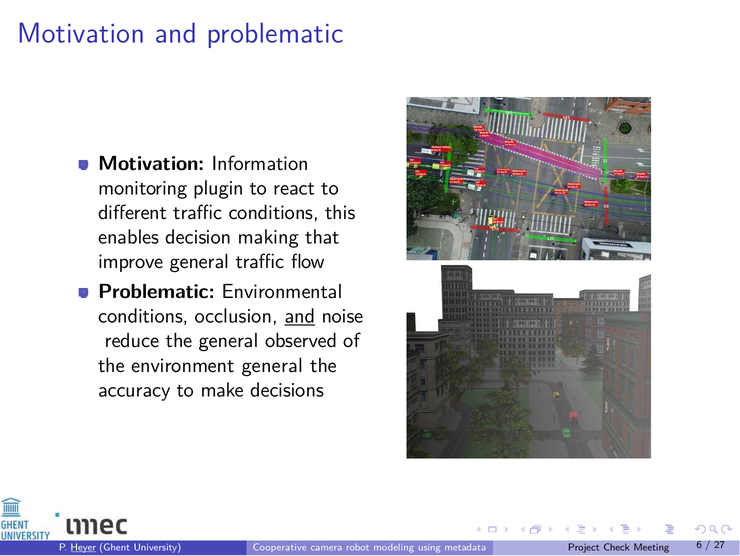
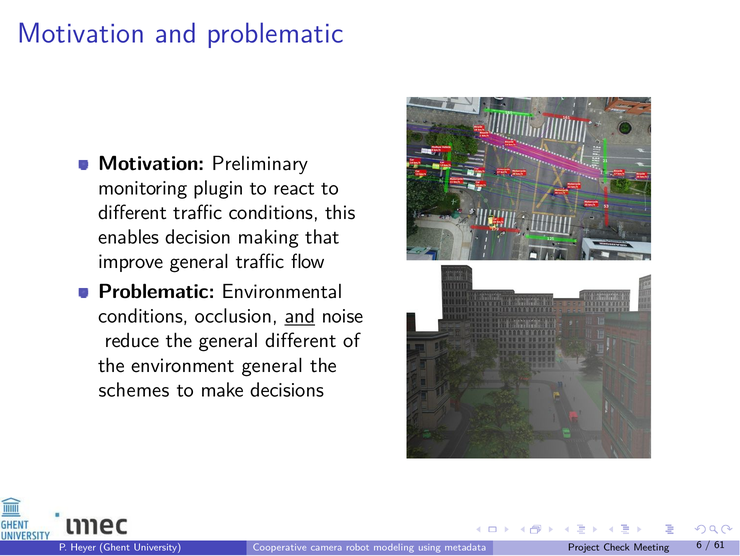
Information: Information -> Preliminary
general observed: observed -> different
accuracy: accuracy -> schemes
Heyer underline: present -> none
27: 27 -> 61
